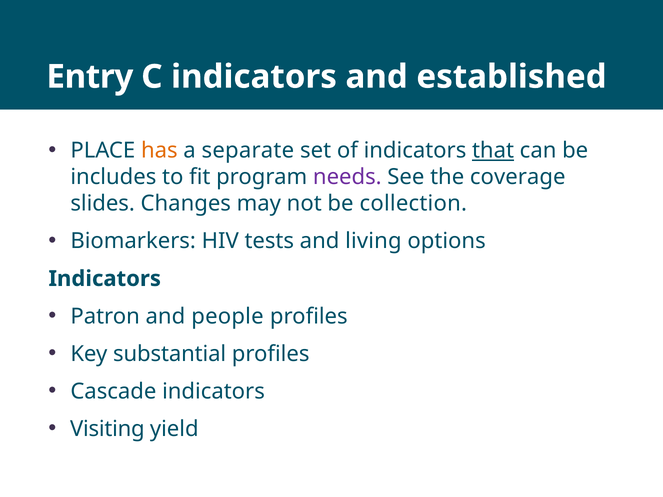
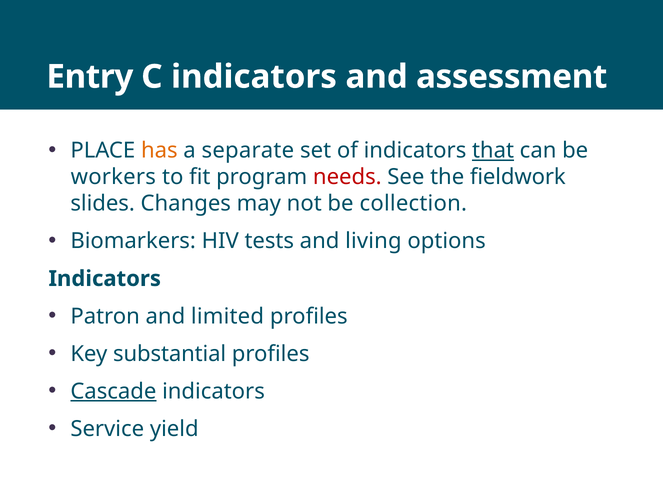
established: established -> assessment
includes: includes -> workers
needs colour: purple -> red
coverage: coverage -> fieldwork
people: people -> limited
Cascade underline: none -> present
Visiting: Visiting -> Service
